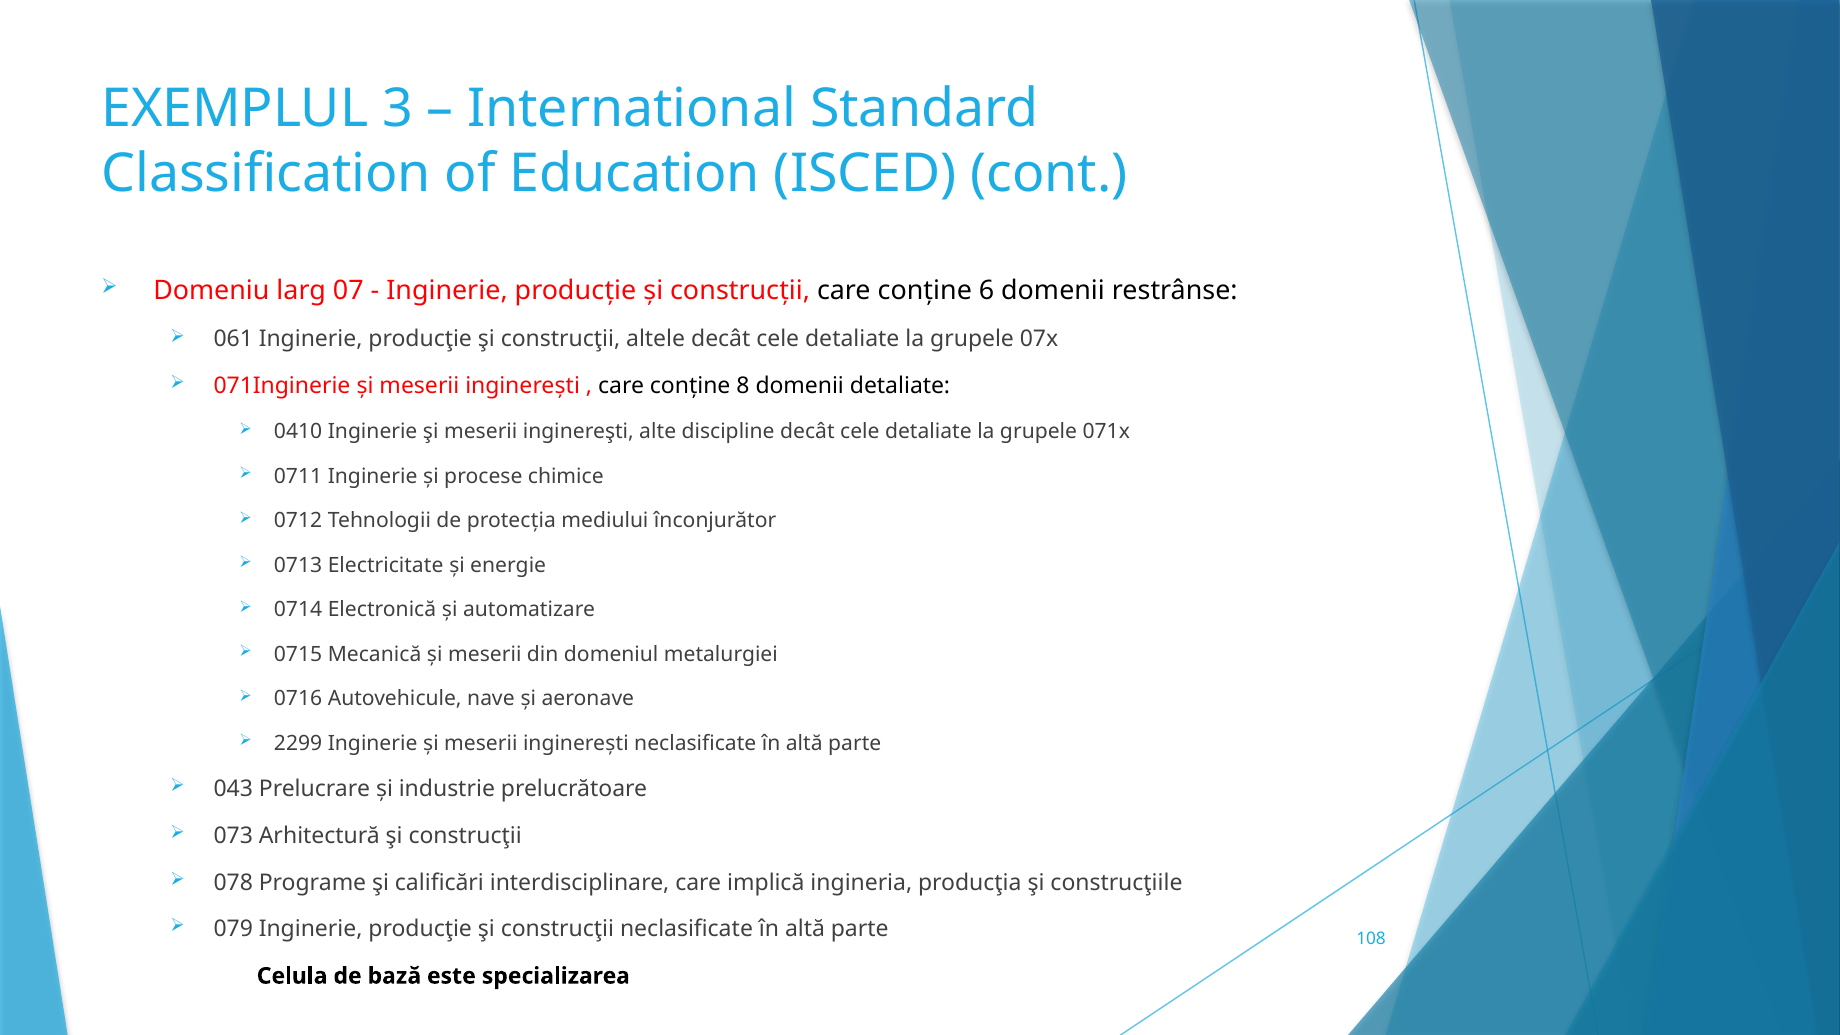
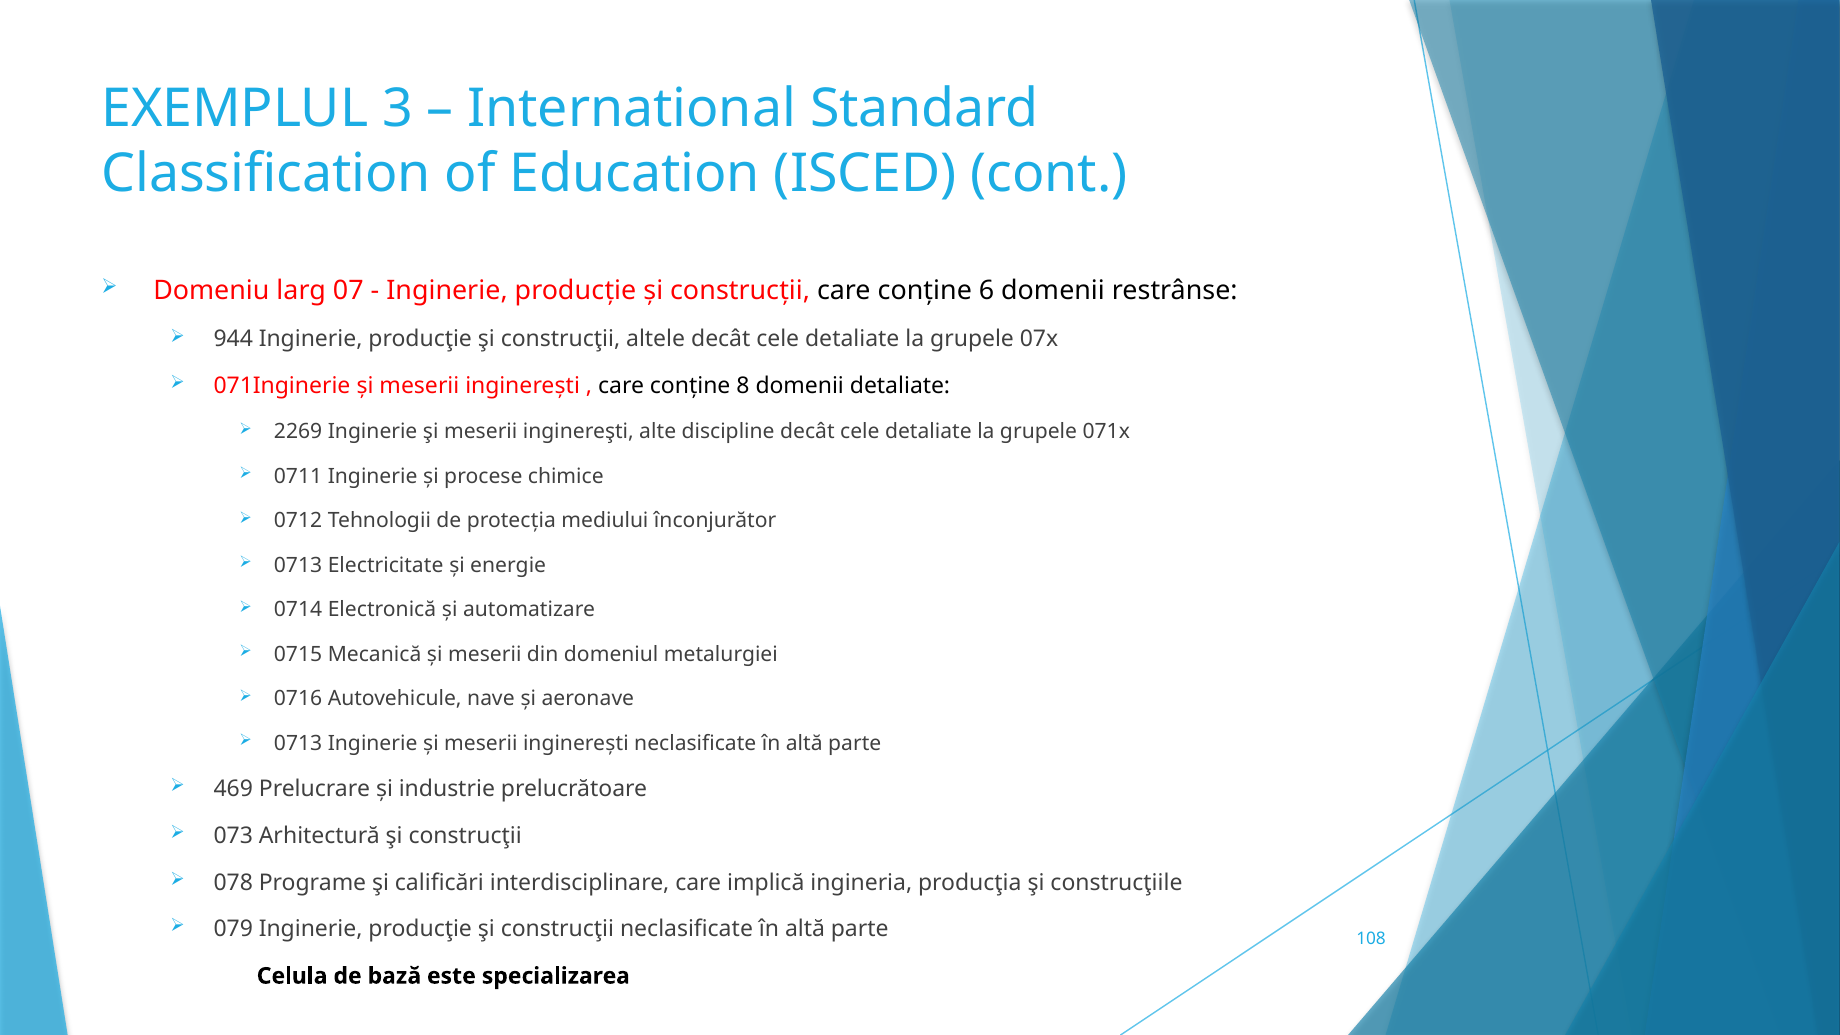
061: 061 -> 944
0410: 0410 -> 2269
2299 at (298, 743): 2299 -> 0713
043: 043 -> 469
